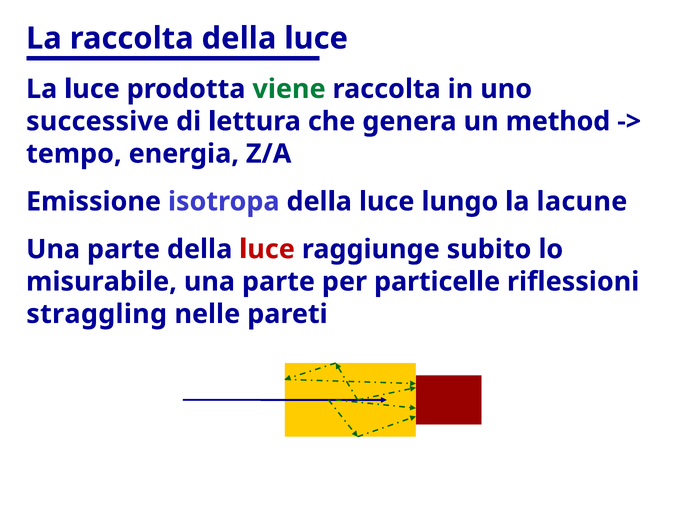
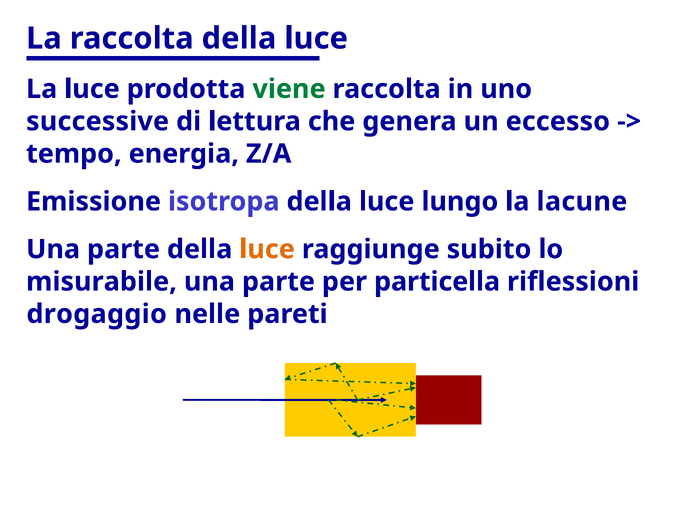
method: method -> eccesso
luce at (267, 250) colour: red -> orange
particelle: particelle -> particella
straggling: straggling -> drogaggio
